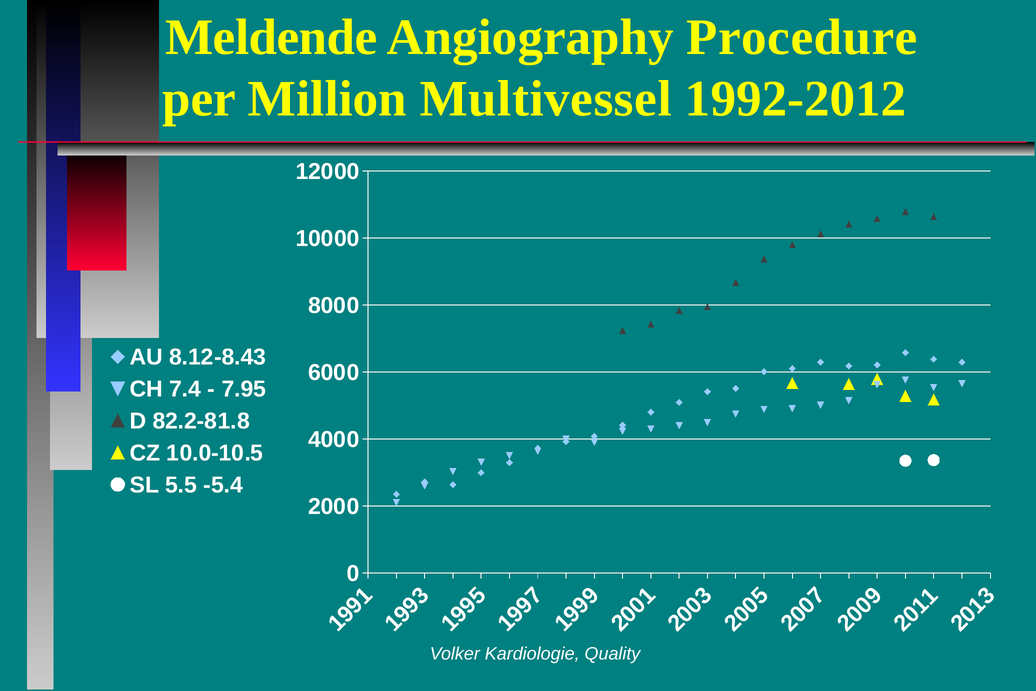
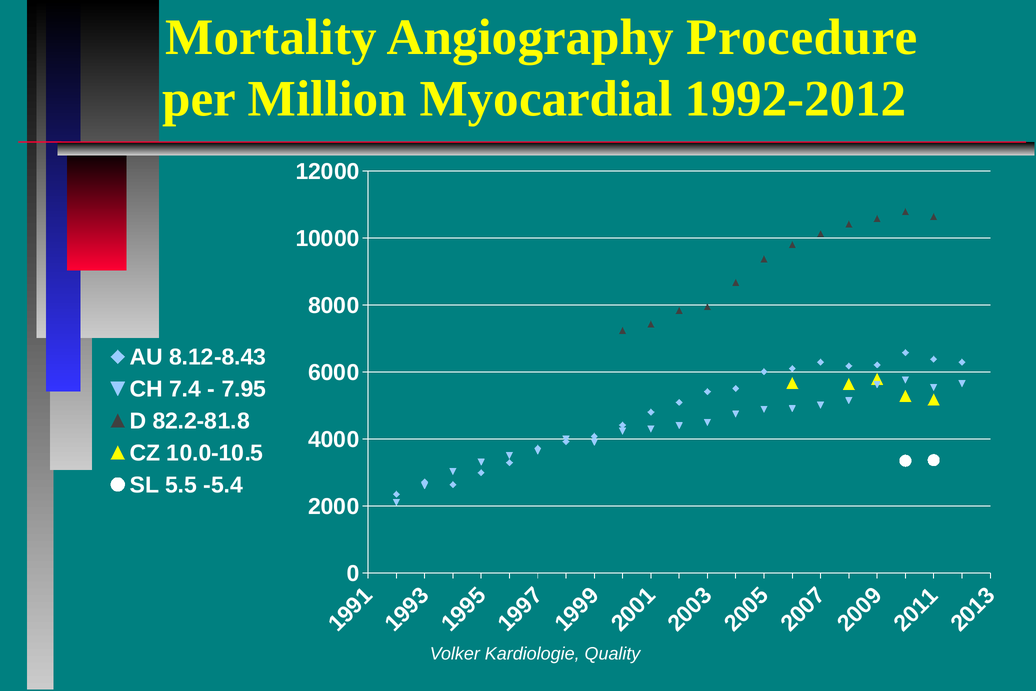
Meldende: Meldende -> Mortality
Multivessel: Multivessel -> Myocardial
